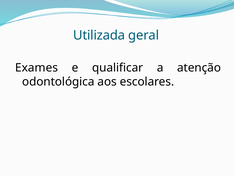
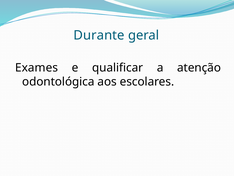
Utilizada: Utilizada -> Durante
